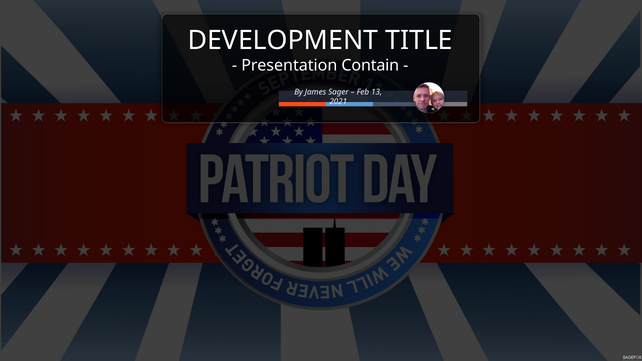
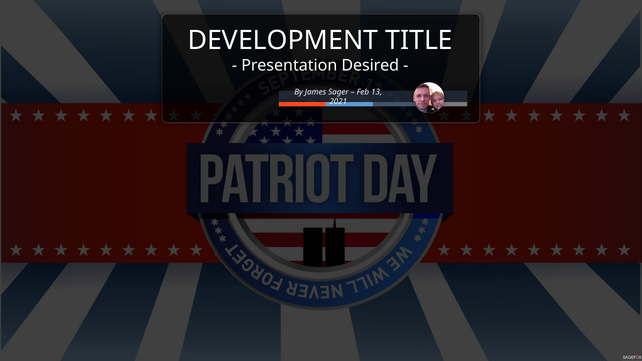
Contain: Contain -> Desired
